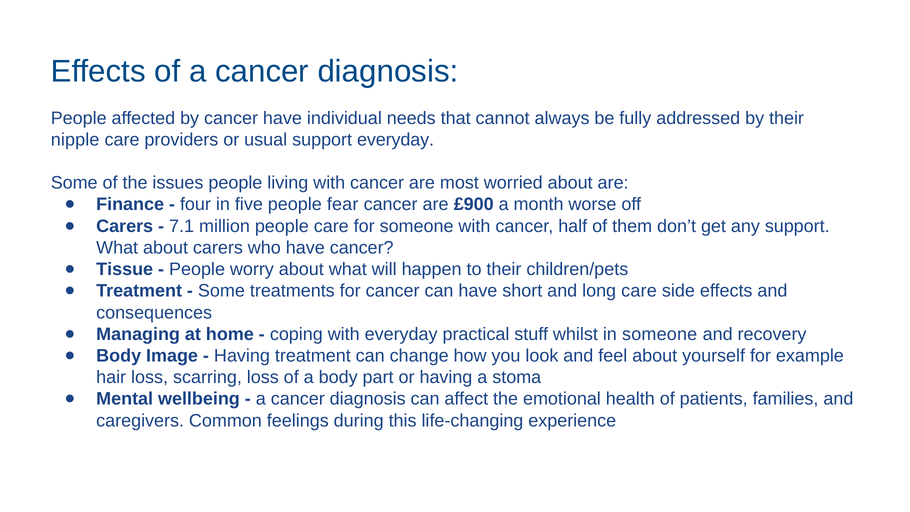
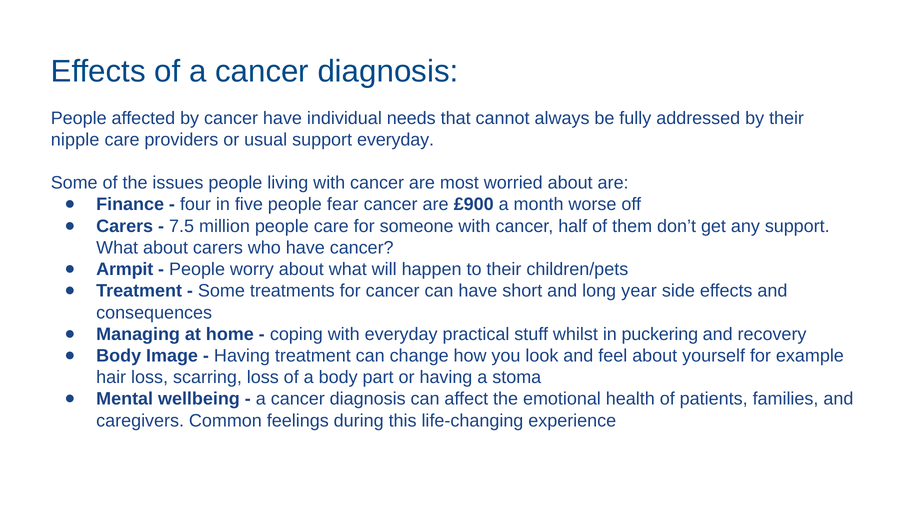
7.1: 7.1 -> 7.5
Tissue: Tissue -> Armpit
long care: care -> year
in someone: someone -> puckering
